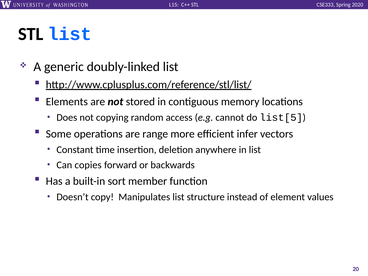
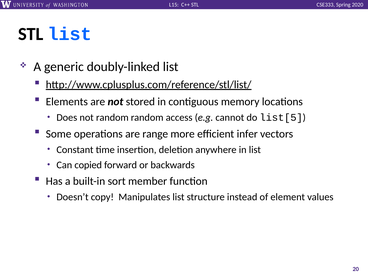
not copying: copying -> random
copies: copies -> copied
